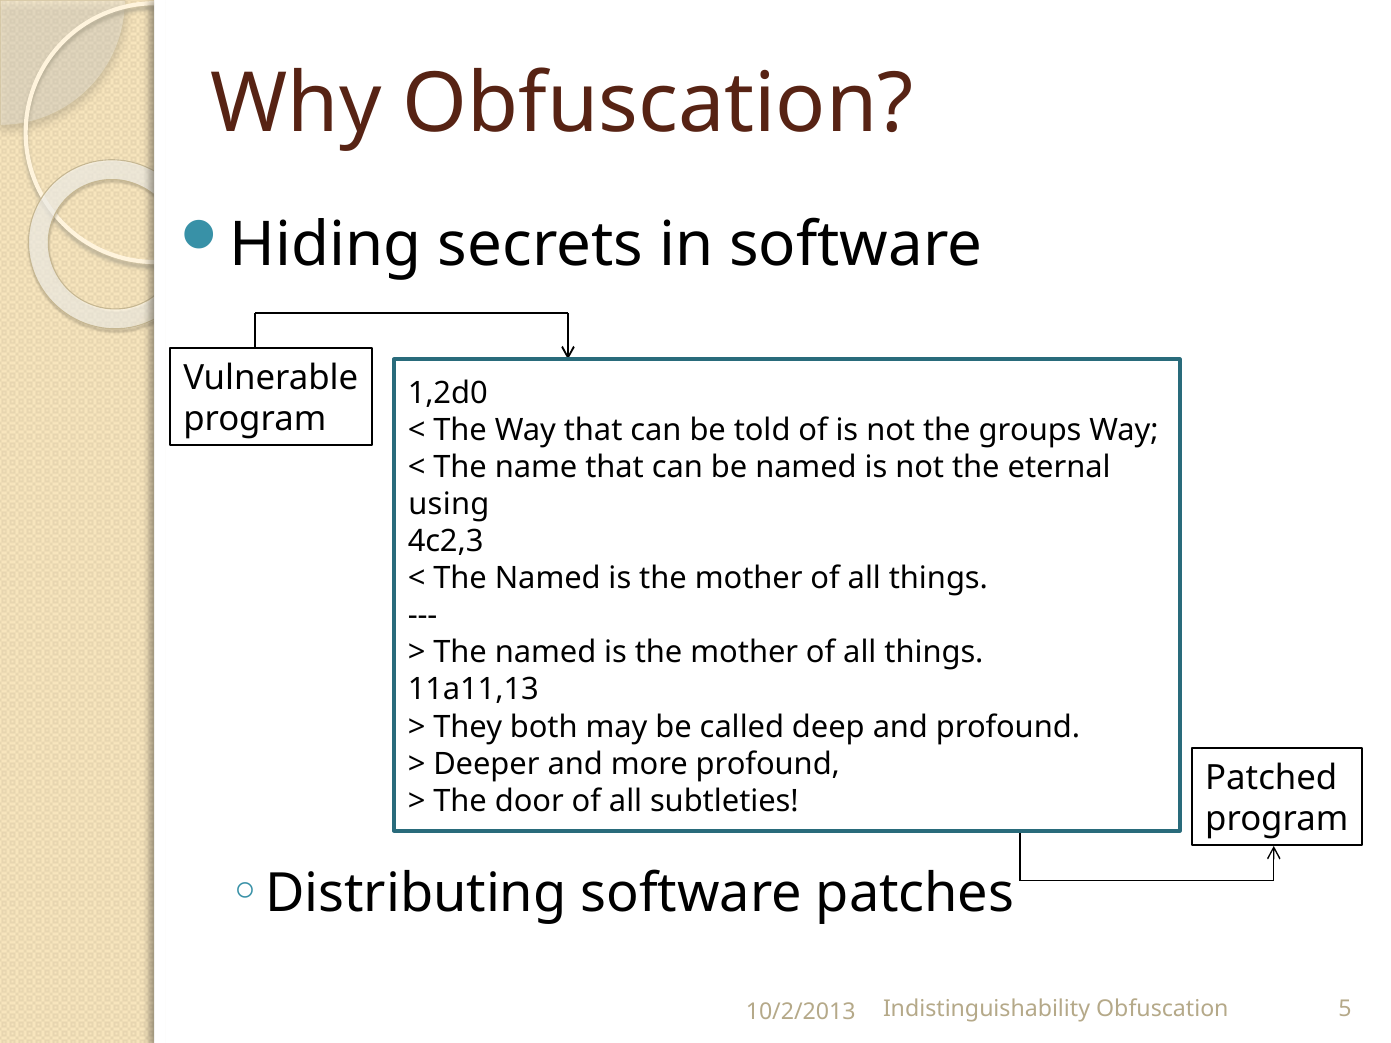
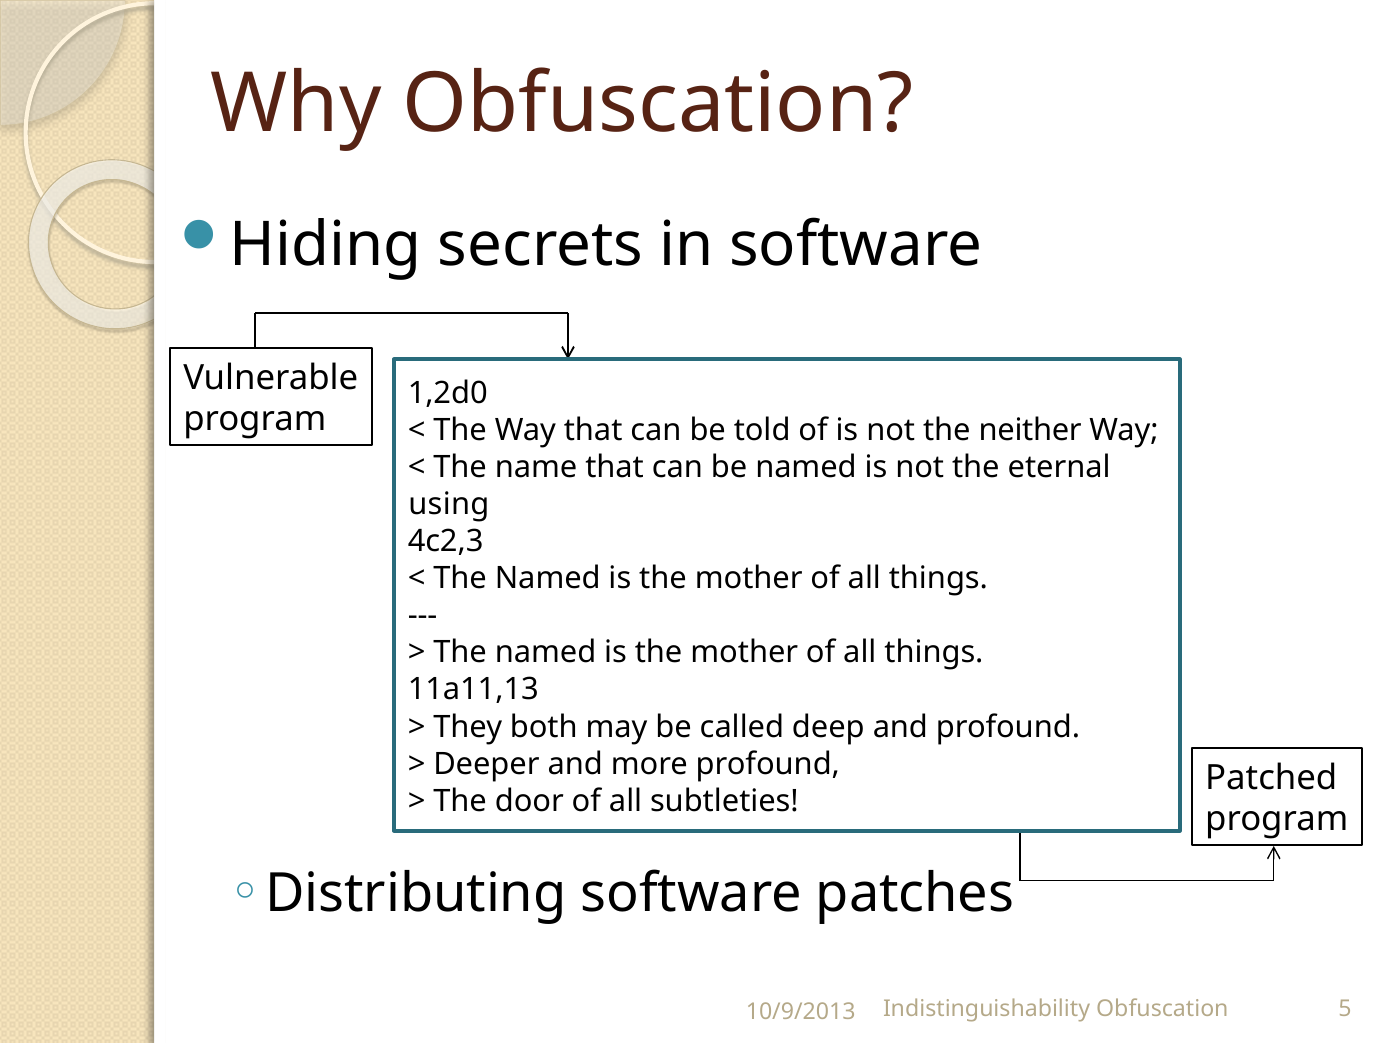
groups: groups -> neither
10/2/2013: 10/2/2013 -> 10/9/2013
